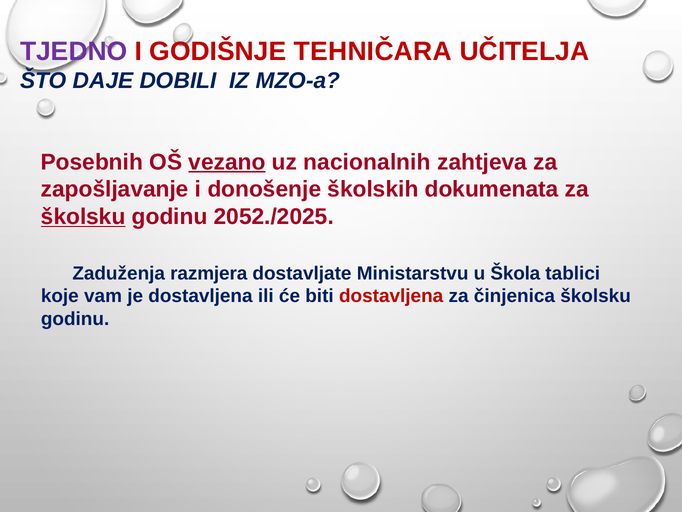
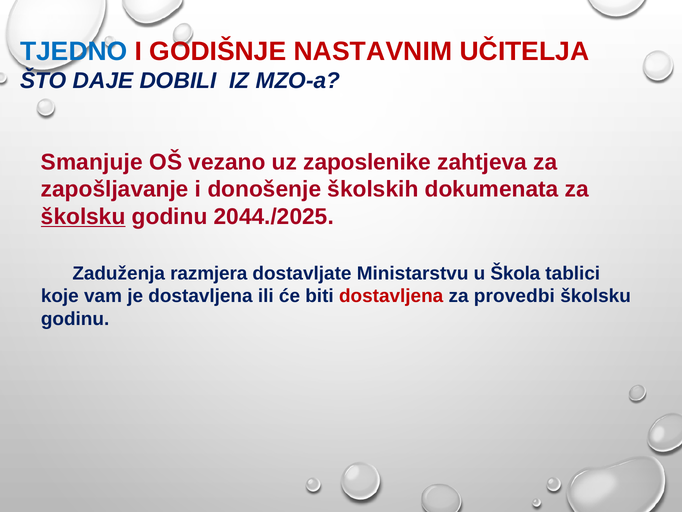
TJEDNO colour: purple -> blue
TEHNIČARA: TEHNIČARA -> NASTAVNIM
Posebnih: Posebnih -> Smanjuje
vezano underline: present -> none
nacionalnih: nacionalnih -> zaposlenike
2052./2025: 2052./2025 -> 2044./2025
činjenica: činjenica -> provedbi
